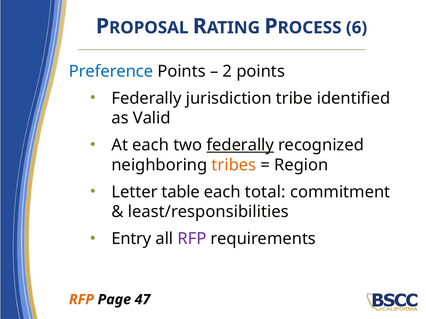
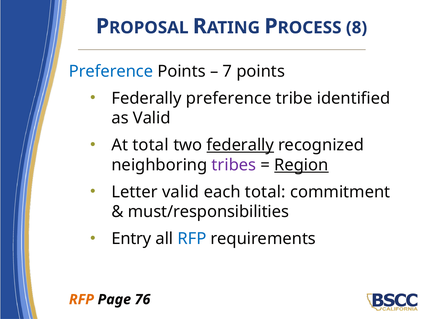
6: 6 -> 8
2: 2 -> 7
Federally jurisdiction: jurisdiction -> preference
At each: each -> total
tribes colour: orange -> purple
Region underline: none -> present
Letter table: table -> valid
least/responsibilities: least/responsibilities -> must/responsibilities
RFP at (192, 239) colour: purple -> blue
47: 47 -> 76
